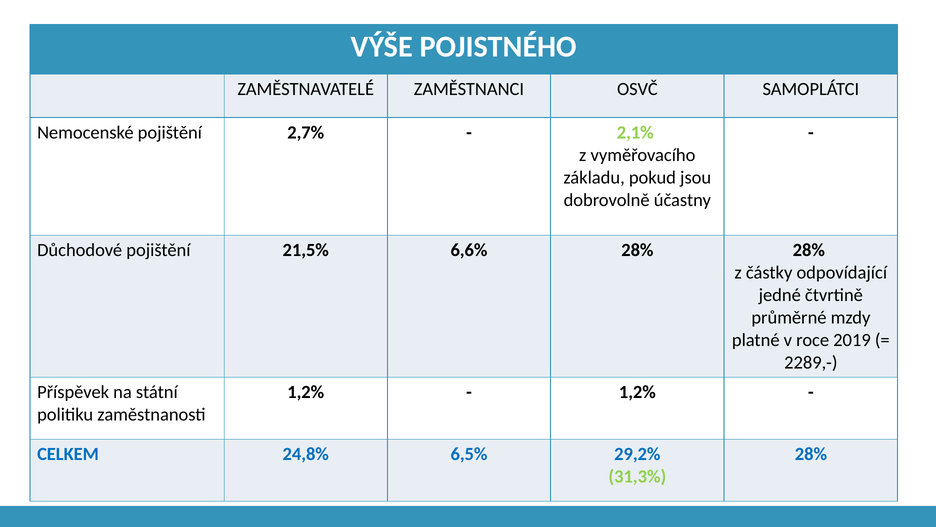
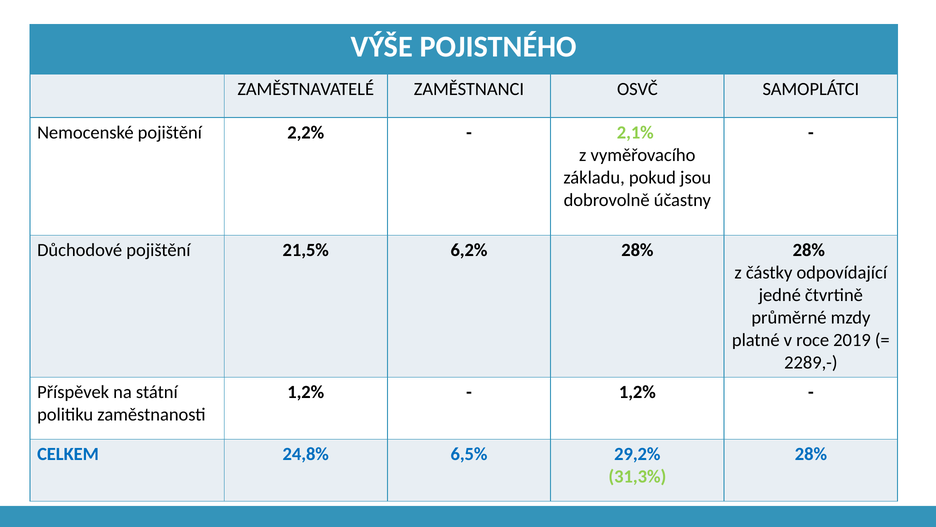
2,7%: 2,7% -> 2,2%
6,6%: 6,6% -> 6,2%
